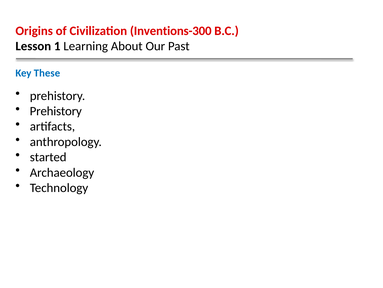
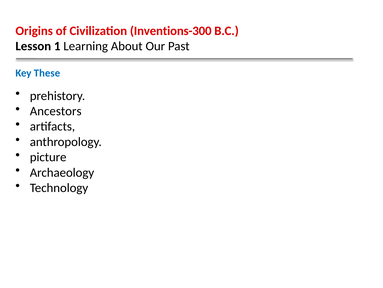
Prehistory at (56, 111): Prehistory -> Ancestors
started: started -> picture
